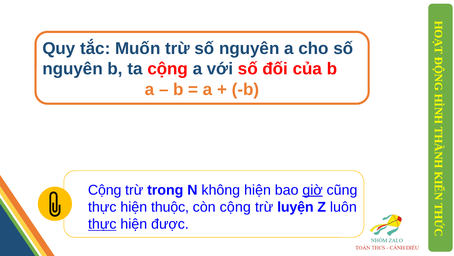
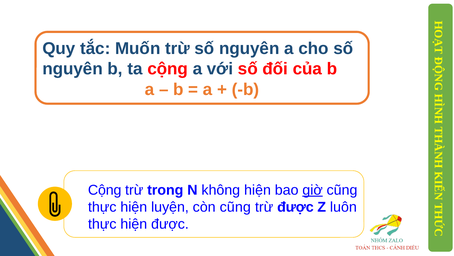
thuộc: thuộc -> luyện
còn cộng: cộng -> cũng
trừ luyện: luyện -> được
thực at (102, 224) underline: present -> none
